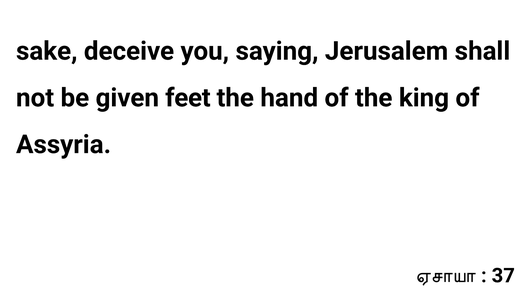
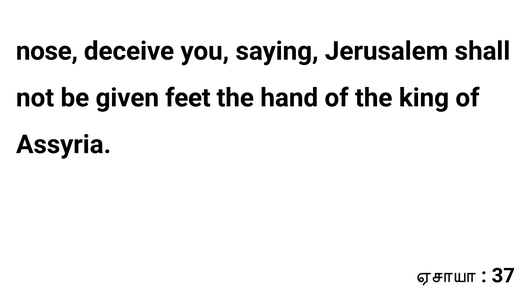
sake: sake -> nose
